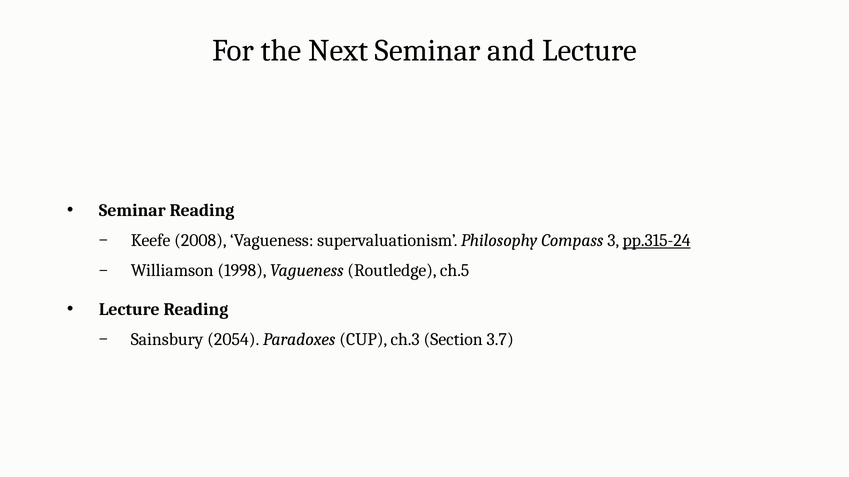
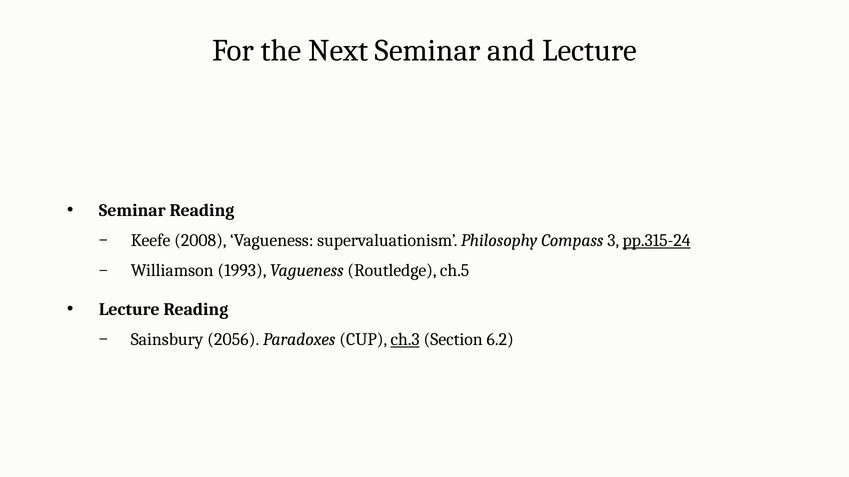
1998: 1998 -> 1993
2054: 2054 -> 2056
ch.3 underline: none -> present
3.7: 3.7 -> 6.2
